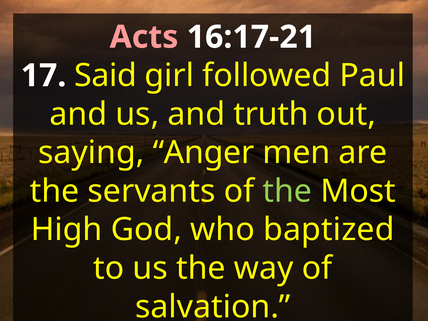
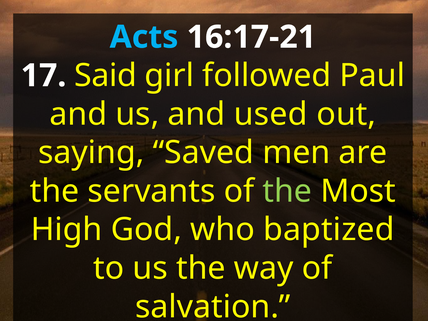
Acts colour: pink -> light blue
truth: truth -> used
Anger: Anger -> Saved
